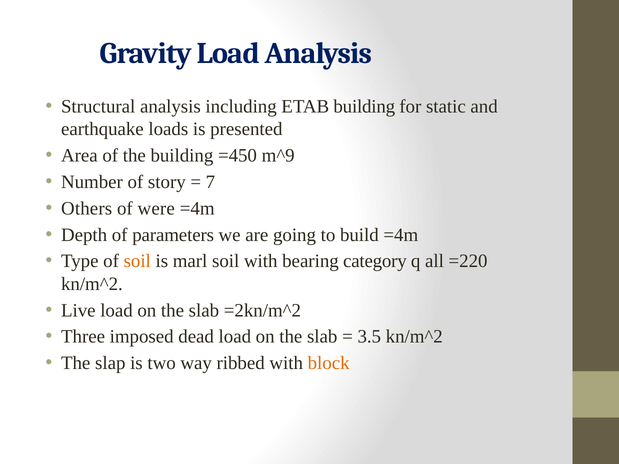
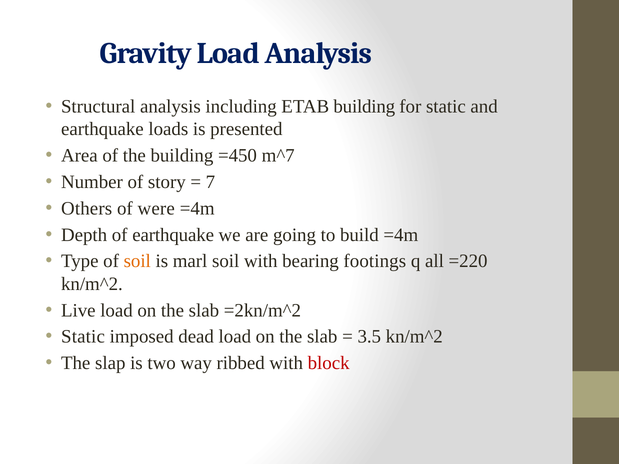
m^9: m^9 -> m^7
of parameters: parameters -> earthquake
category: category -> footings
Three at (83, 337): Three -> Static
block colour: orange -> red
